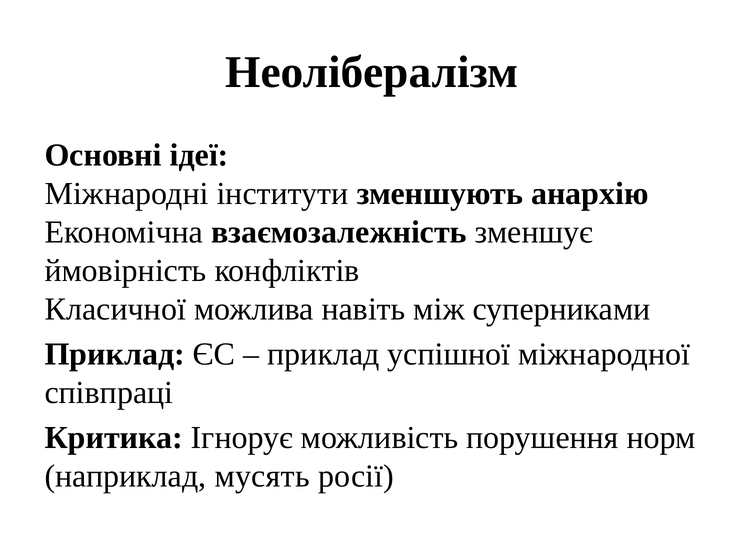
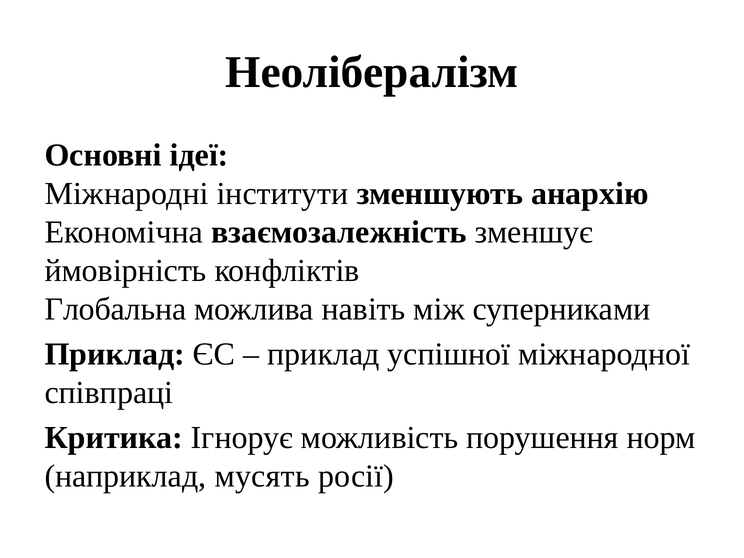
Класичної: Класичної -> Глобальна
